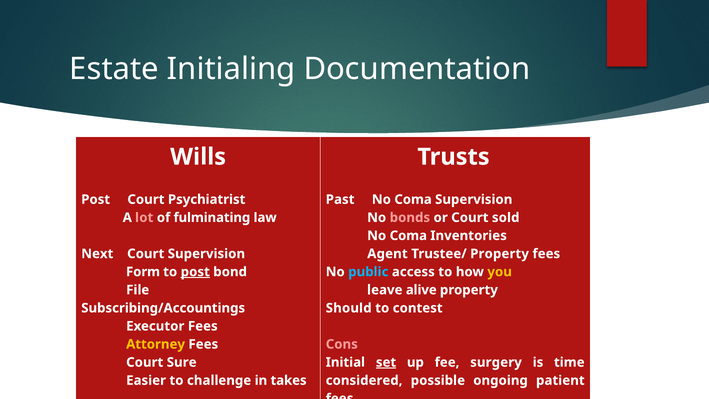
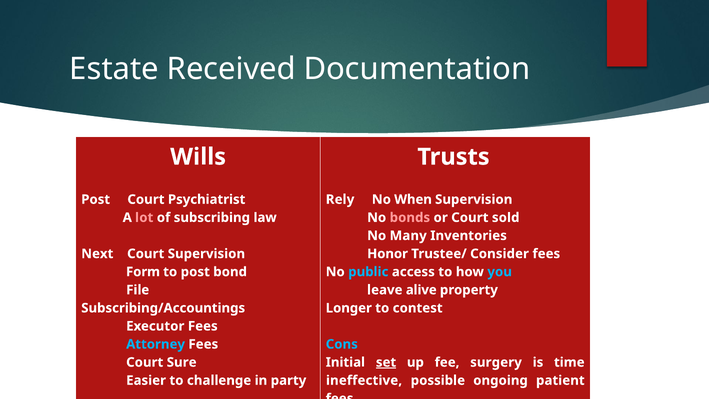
Initialing: Initialing -> Received
Past: Past -> Rely
Coma at (413, 199): Coma -> When
fulminating: fulminating -> subscribing
Coma at (408, 236): Coma -> Many
Agent: Agent -> Honor
Trustee/ Property: Property -> Consider
post at (195, 272) underline: present -> none
you colour: yellow -> light blue
Should: Should -> Longer
Attorney colour: yellow -> light blue
Cons colour: pink -> light blue
takes: takes -> party
considered: considered -> ineffective
